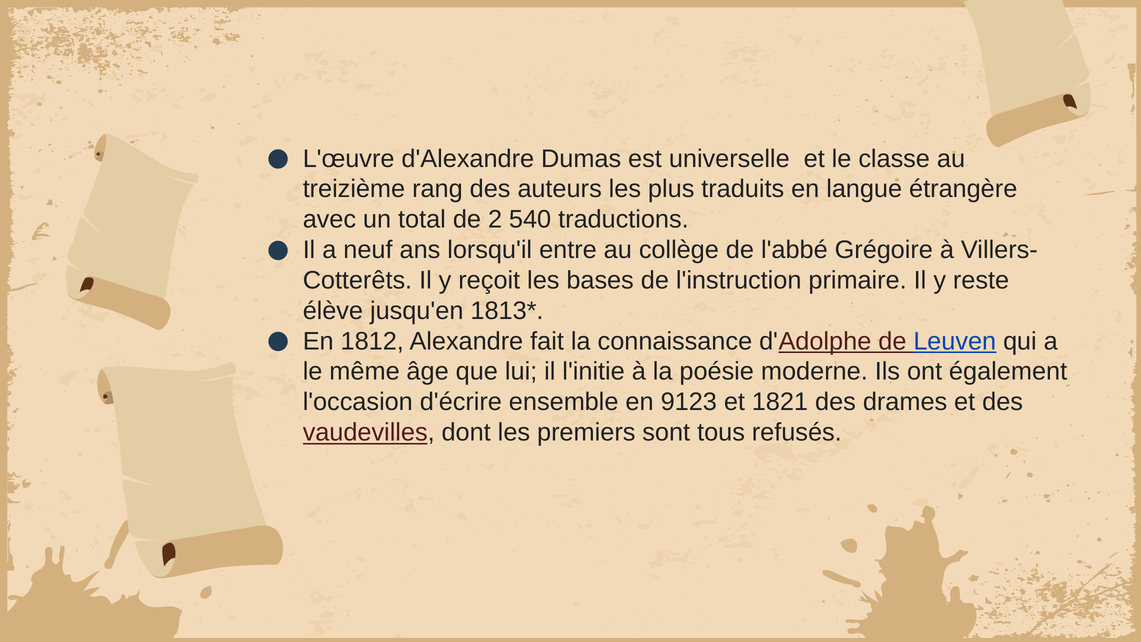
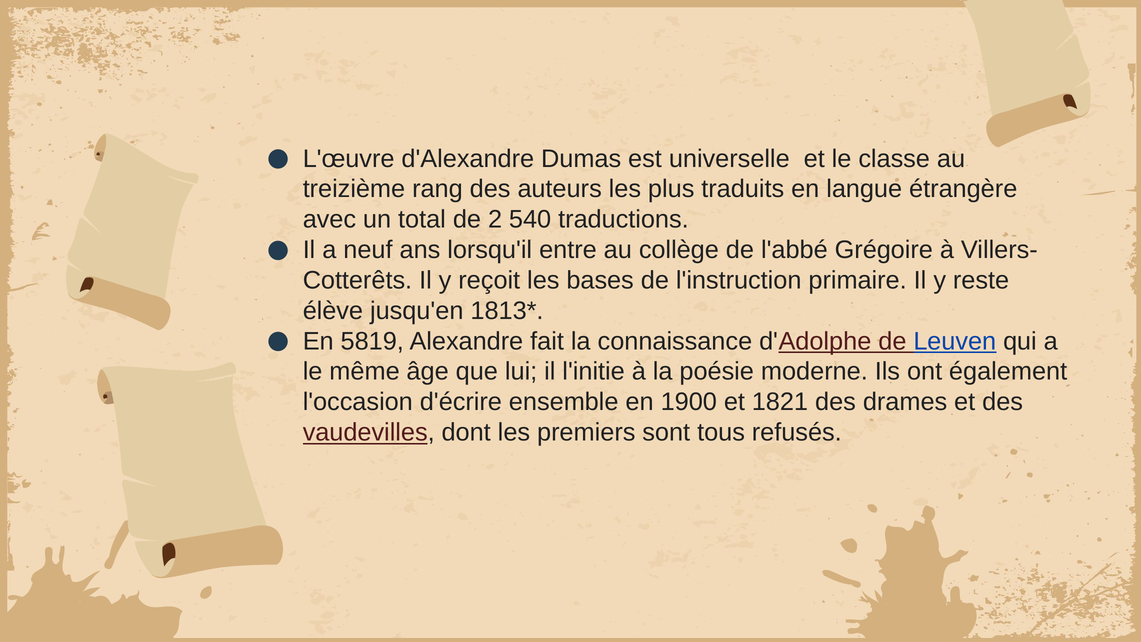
1812: 1812 -> 5819
9123: 9123 -> 1900
